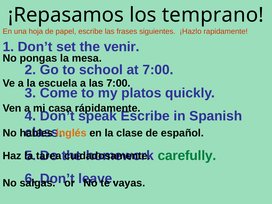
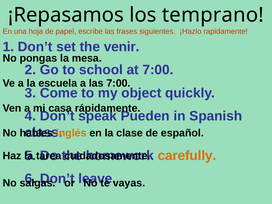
platos: platos -> object
speak Escribe: Escribe -> Pueden
carefully colour: green -> orange
